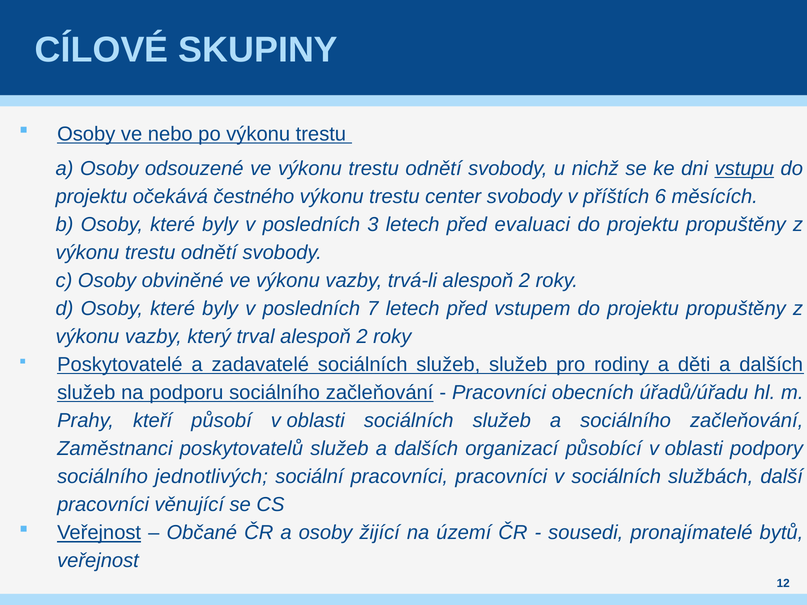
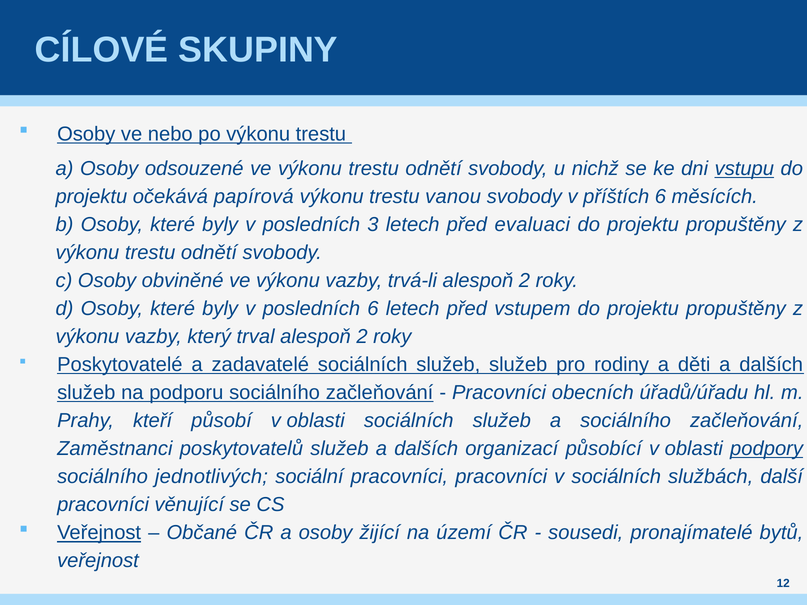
čestného: čestného -> papírová
center: center -> vanou
posledních 7: 7 -> 6
podpory underline: none -> present
